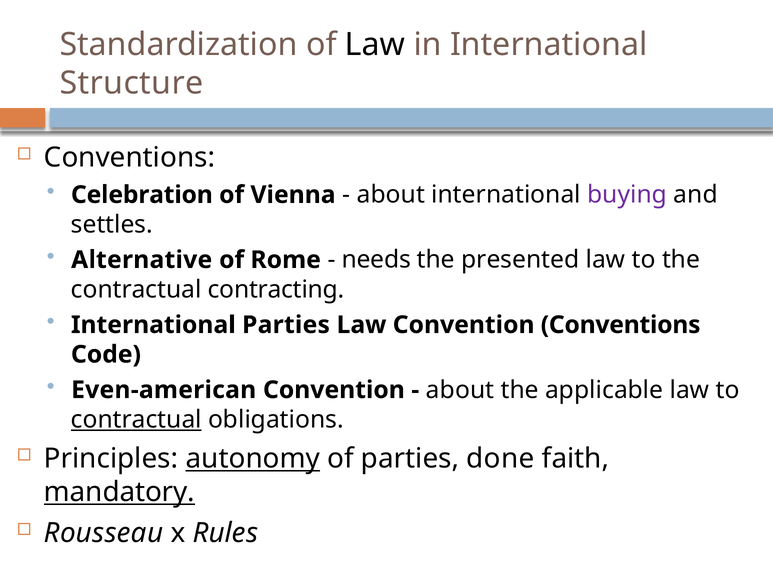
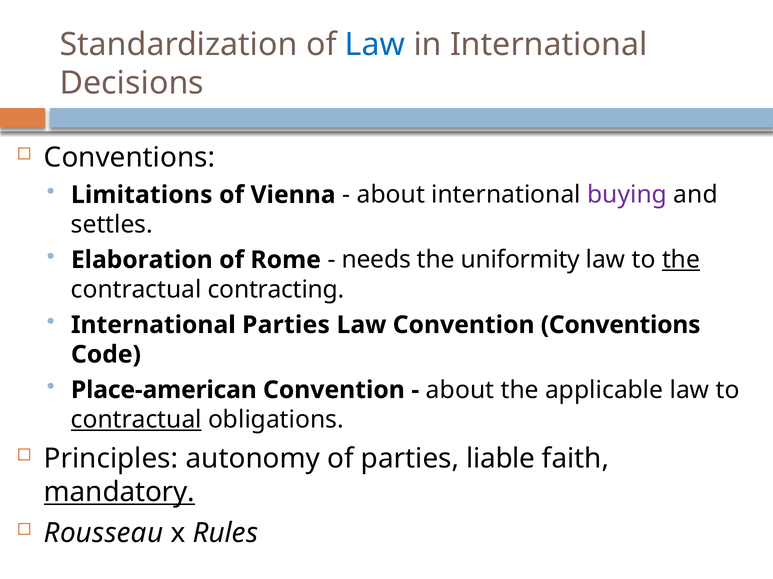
Law at (375, 45) colour: black -> blue
Structure: Structure -> Decisions
Celebration: Celebration -> Limitations
Alternative: Alternative -> Elaboration
presented: presented -> uniformity
the at (681, 260) underline: none -> present
Even-american: Even-american -> Place-american
autonomy underline: present -> none
done: done -> liable
